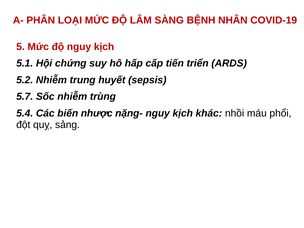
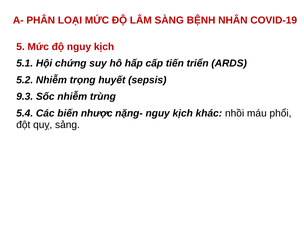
trung: trung -> trọng
5.7: 5.7 -> 9.3
